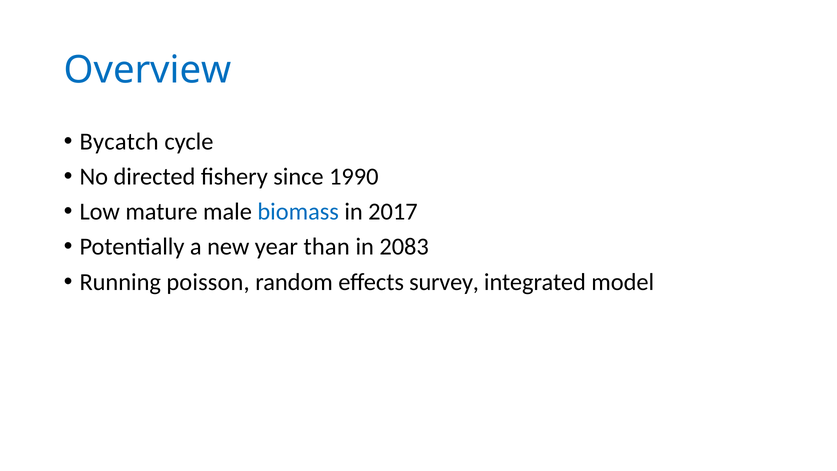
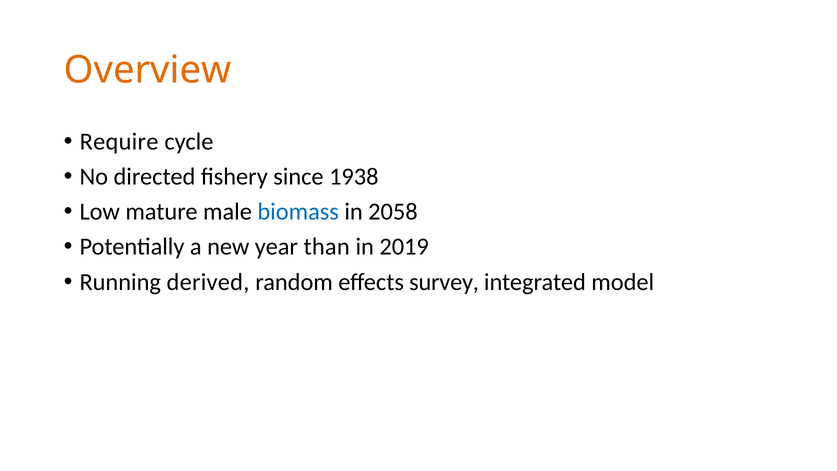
Overview colour: blue -> orange
Bycatch: Bycatch -> Require
1990: 1990 -> 1938
2017: 2017 -> 2058
2083: 2083 -> 2019
poisson: poisson -> derived
